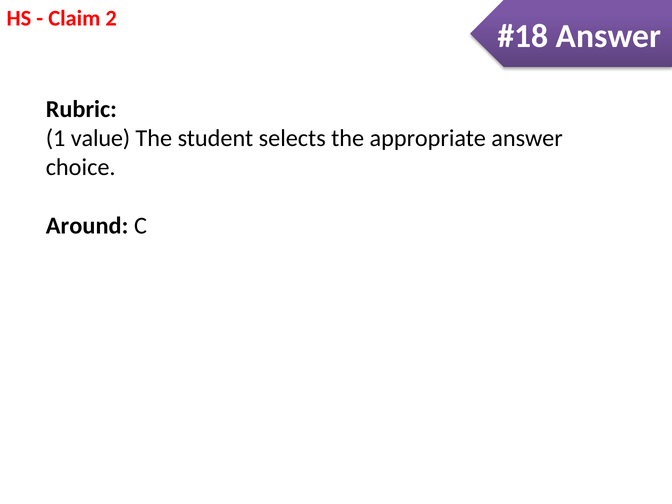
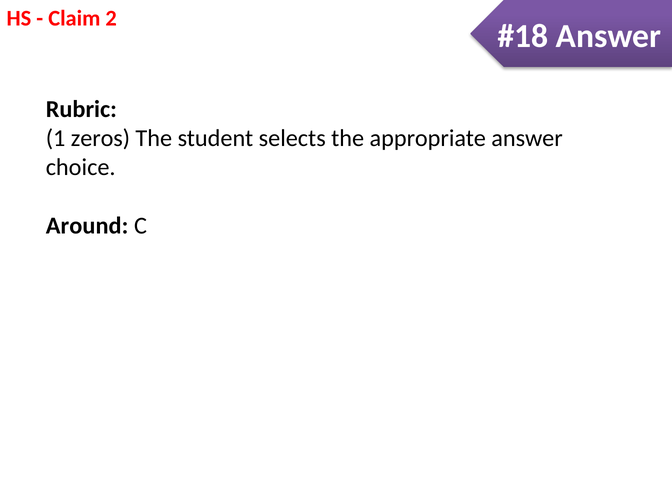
value: value -> zeros
